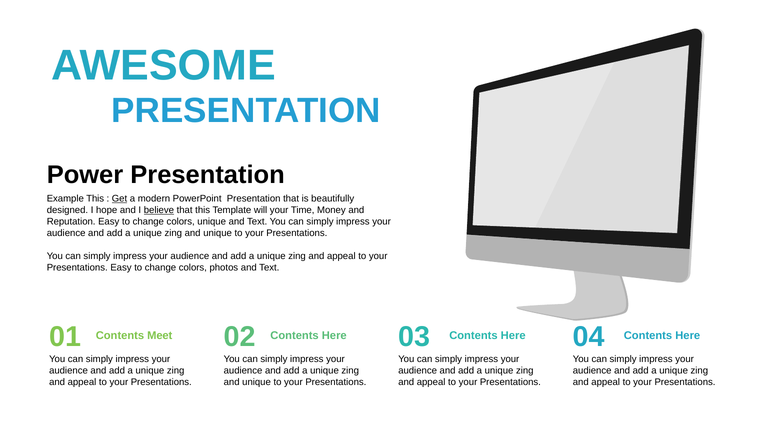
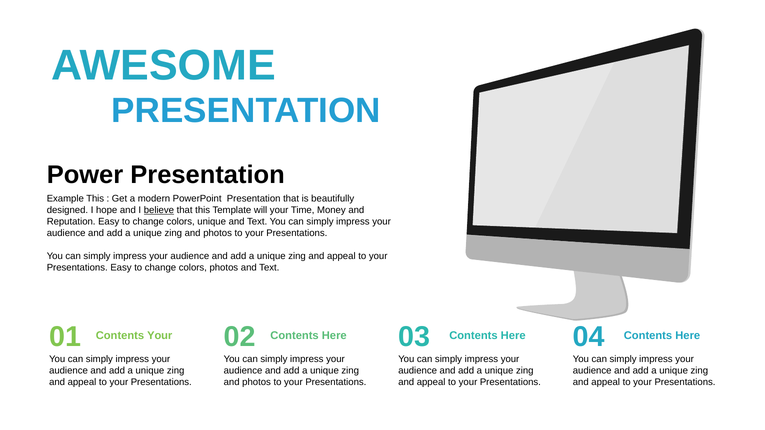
Get underline: present -> none
unique at (218, 233): unique -> photos
Contents Meet: Meet -> Your
unique at (257, 382): unique -> photos
